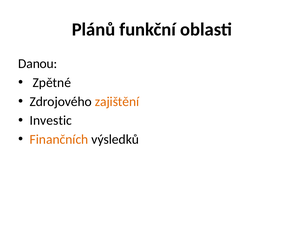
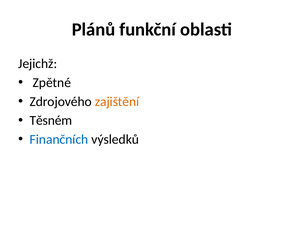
Danou: Danou -> Jejichž
Investic: Investic -> Těsném
Finančních colour: orange -> blue
